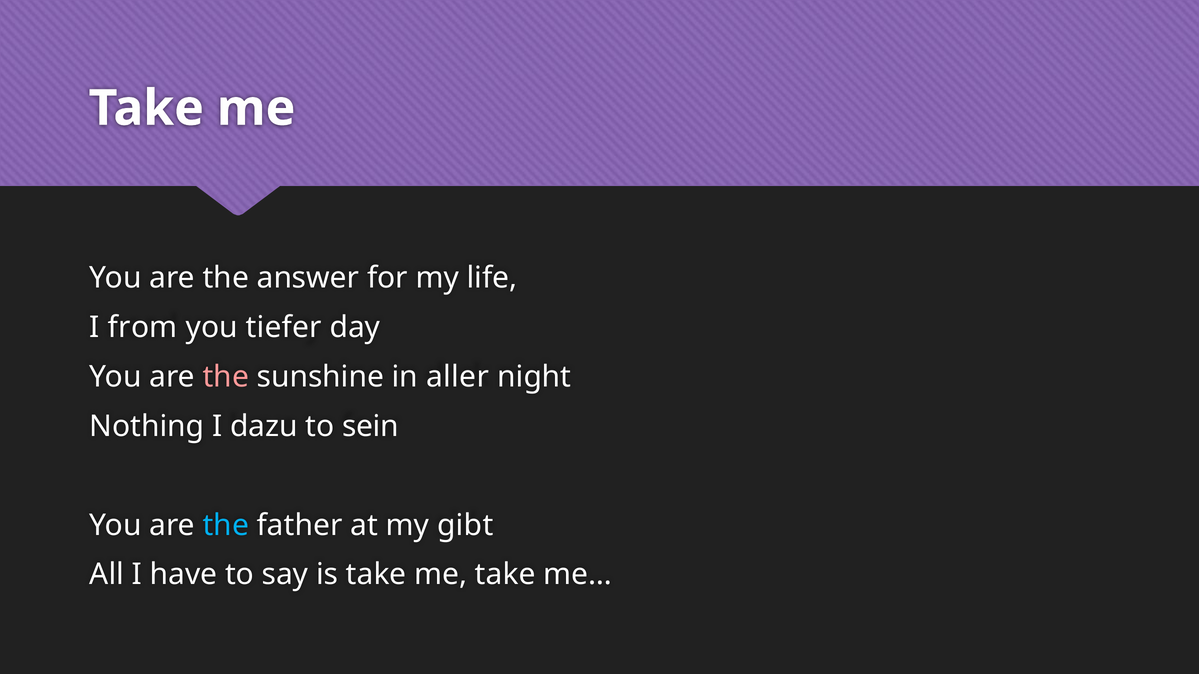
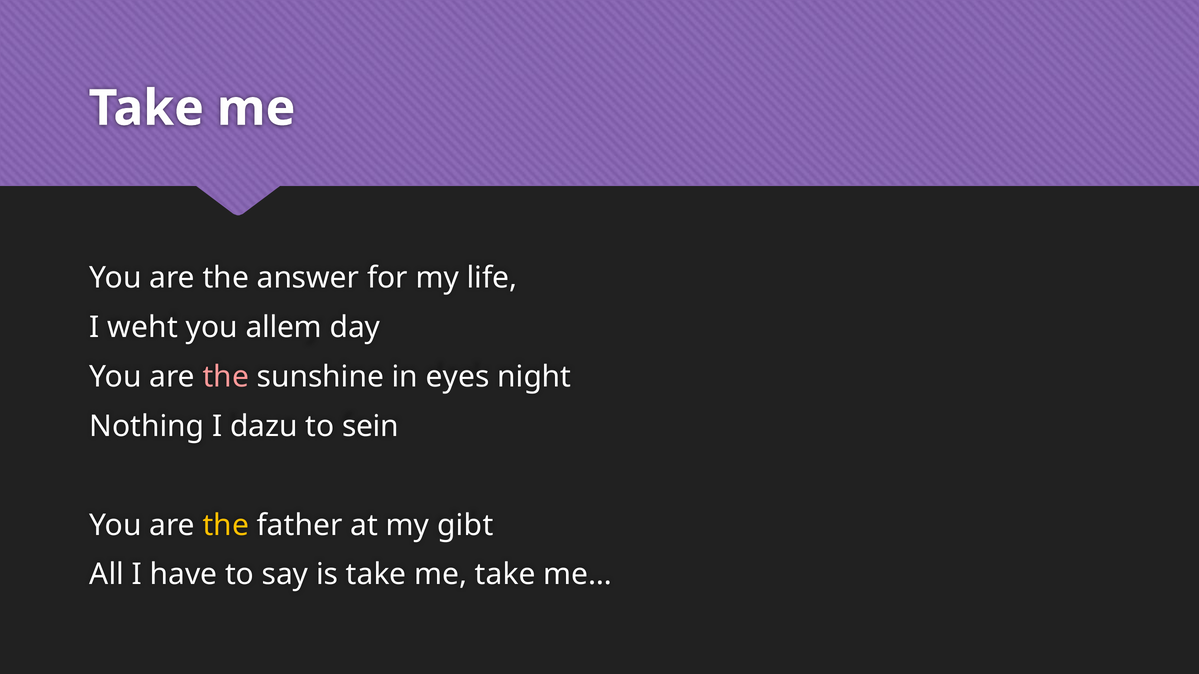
from: from -> weht
tiefer: tiefer -> allem
aller: aller -> eyes
the at (226, 526) colour: light blue -> yellow
